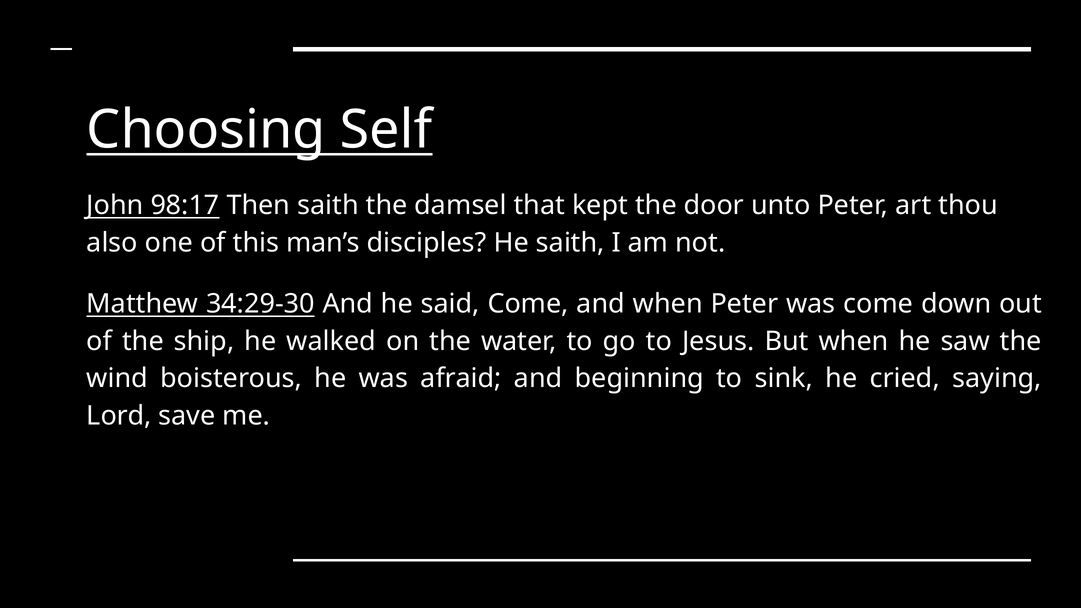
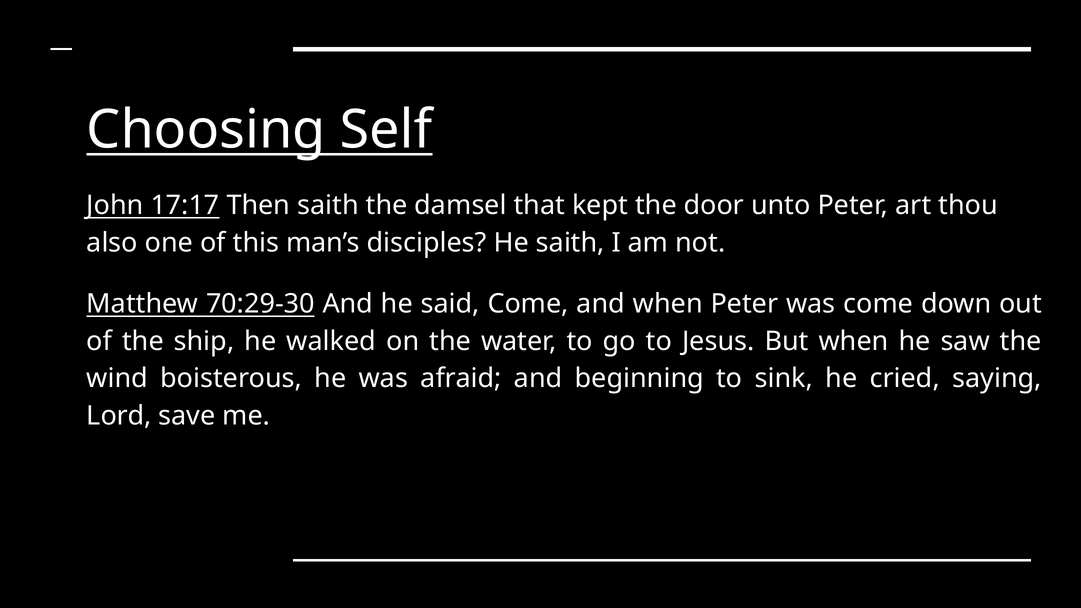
98:17: 98:17 -> 17:17
34:29-30: 34:29-30 -> 70:29-30
